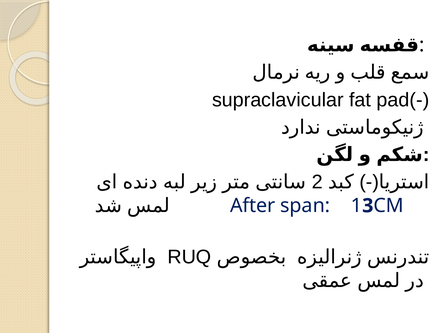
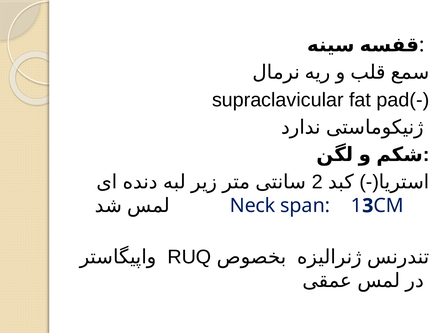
After: After -> Neck
